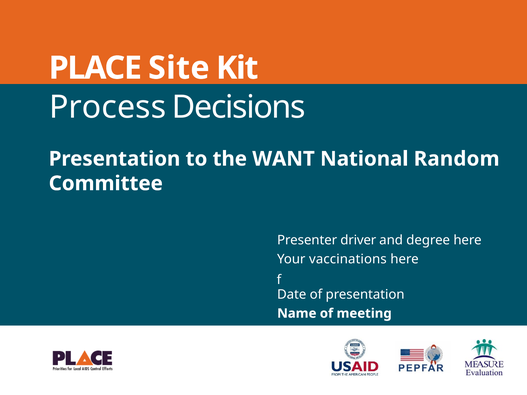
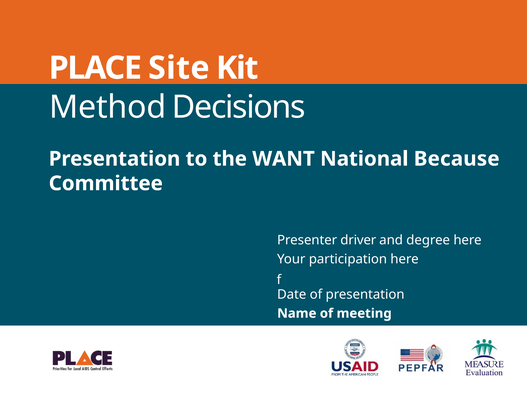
Process: Process -> Method
Random: Random -> Because
vaccinations: vaccinations -> participation
